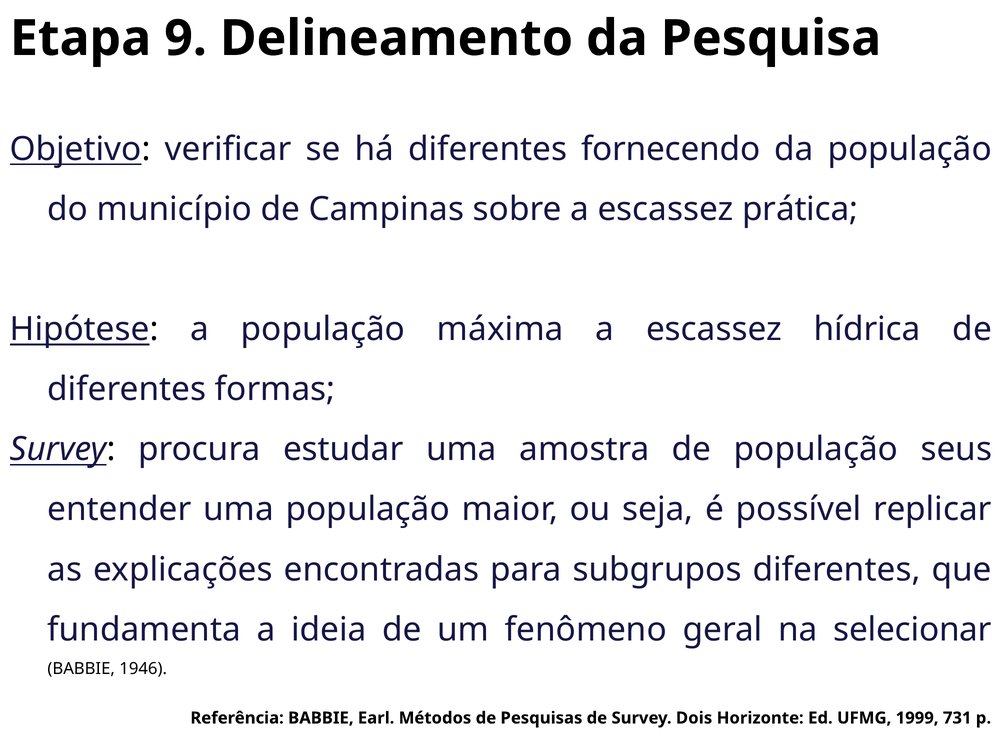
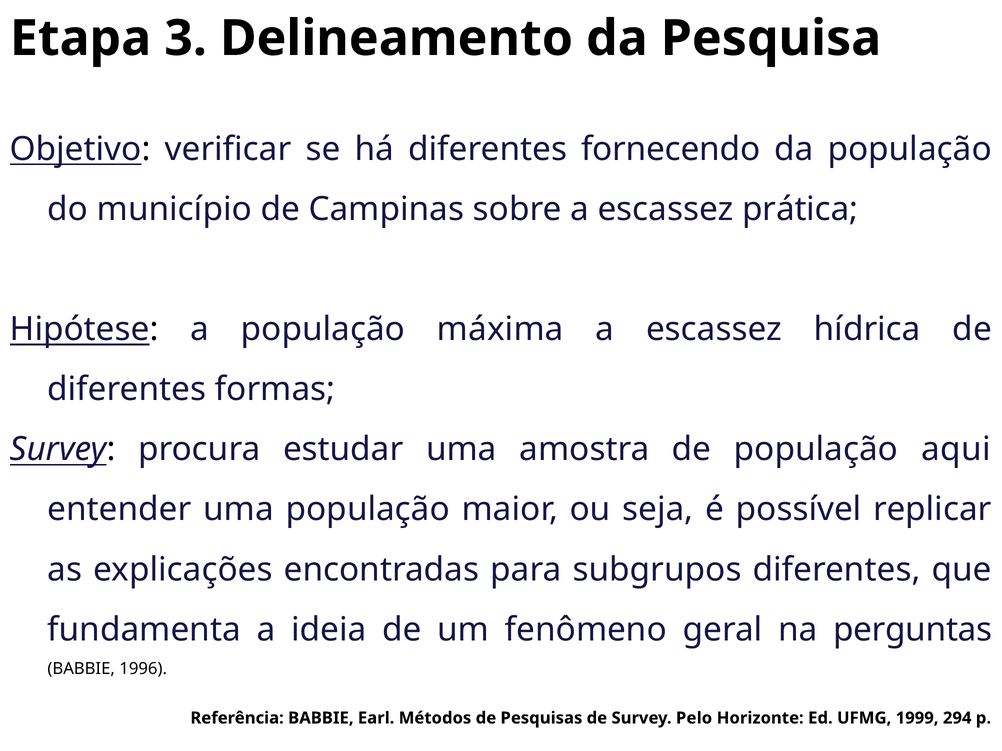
9: 9 -> 3
seus: seus -> aqui
selecionar: selecionar -> perguntas
1946: 1946 -> 1996
Dois: Dois -> Pelo
731: 731 -> 294
